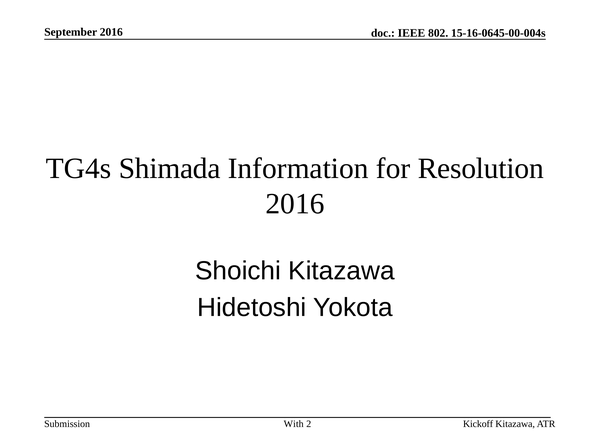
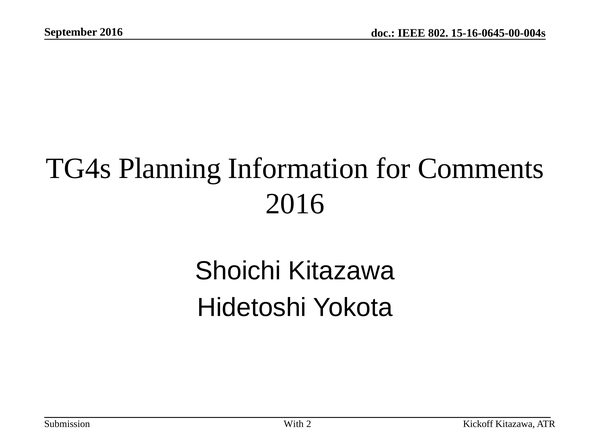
Shimada: Shimada -> Planning
Resolution: Resolution -> Comments
